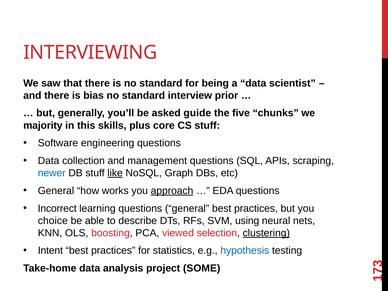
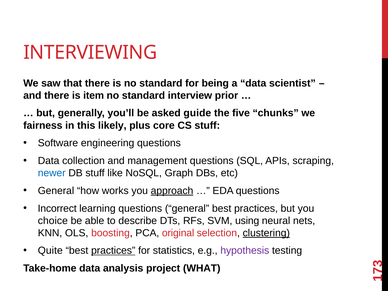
bias: bias -> item
majority: majority -> fairness
skills: skills -> likely
like underline: present -> none
viewed: viewed -> original
Intent: Intent -> Quite
practices at (113, 251) underline: none -> present
hypothesis colour: blue -> purple
SOME: SOME -> WHAT
